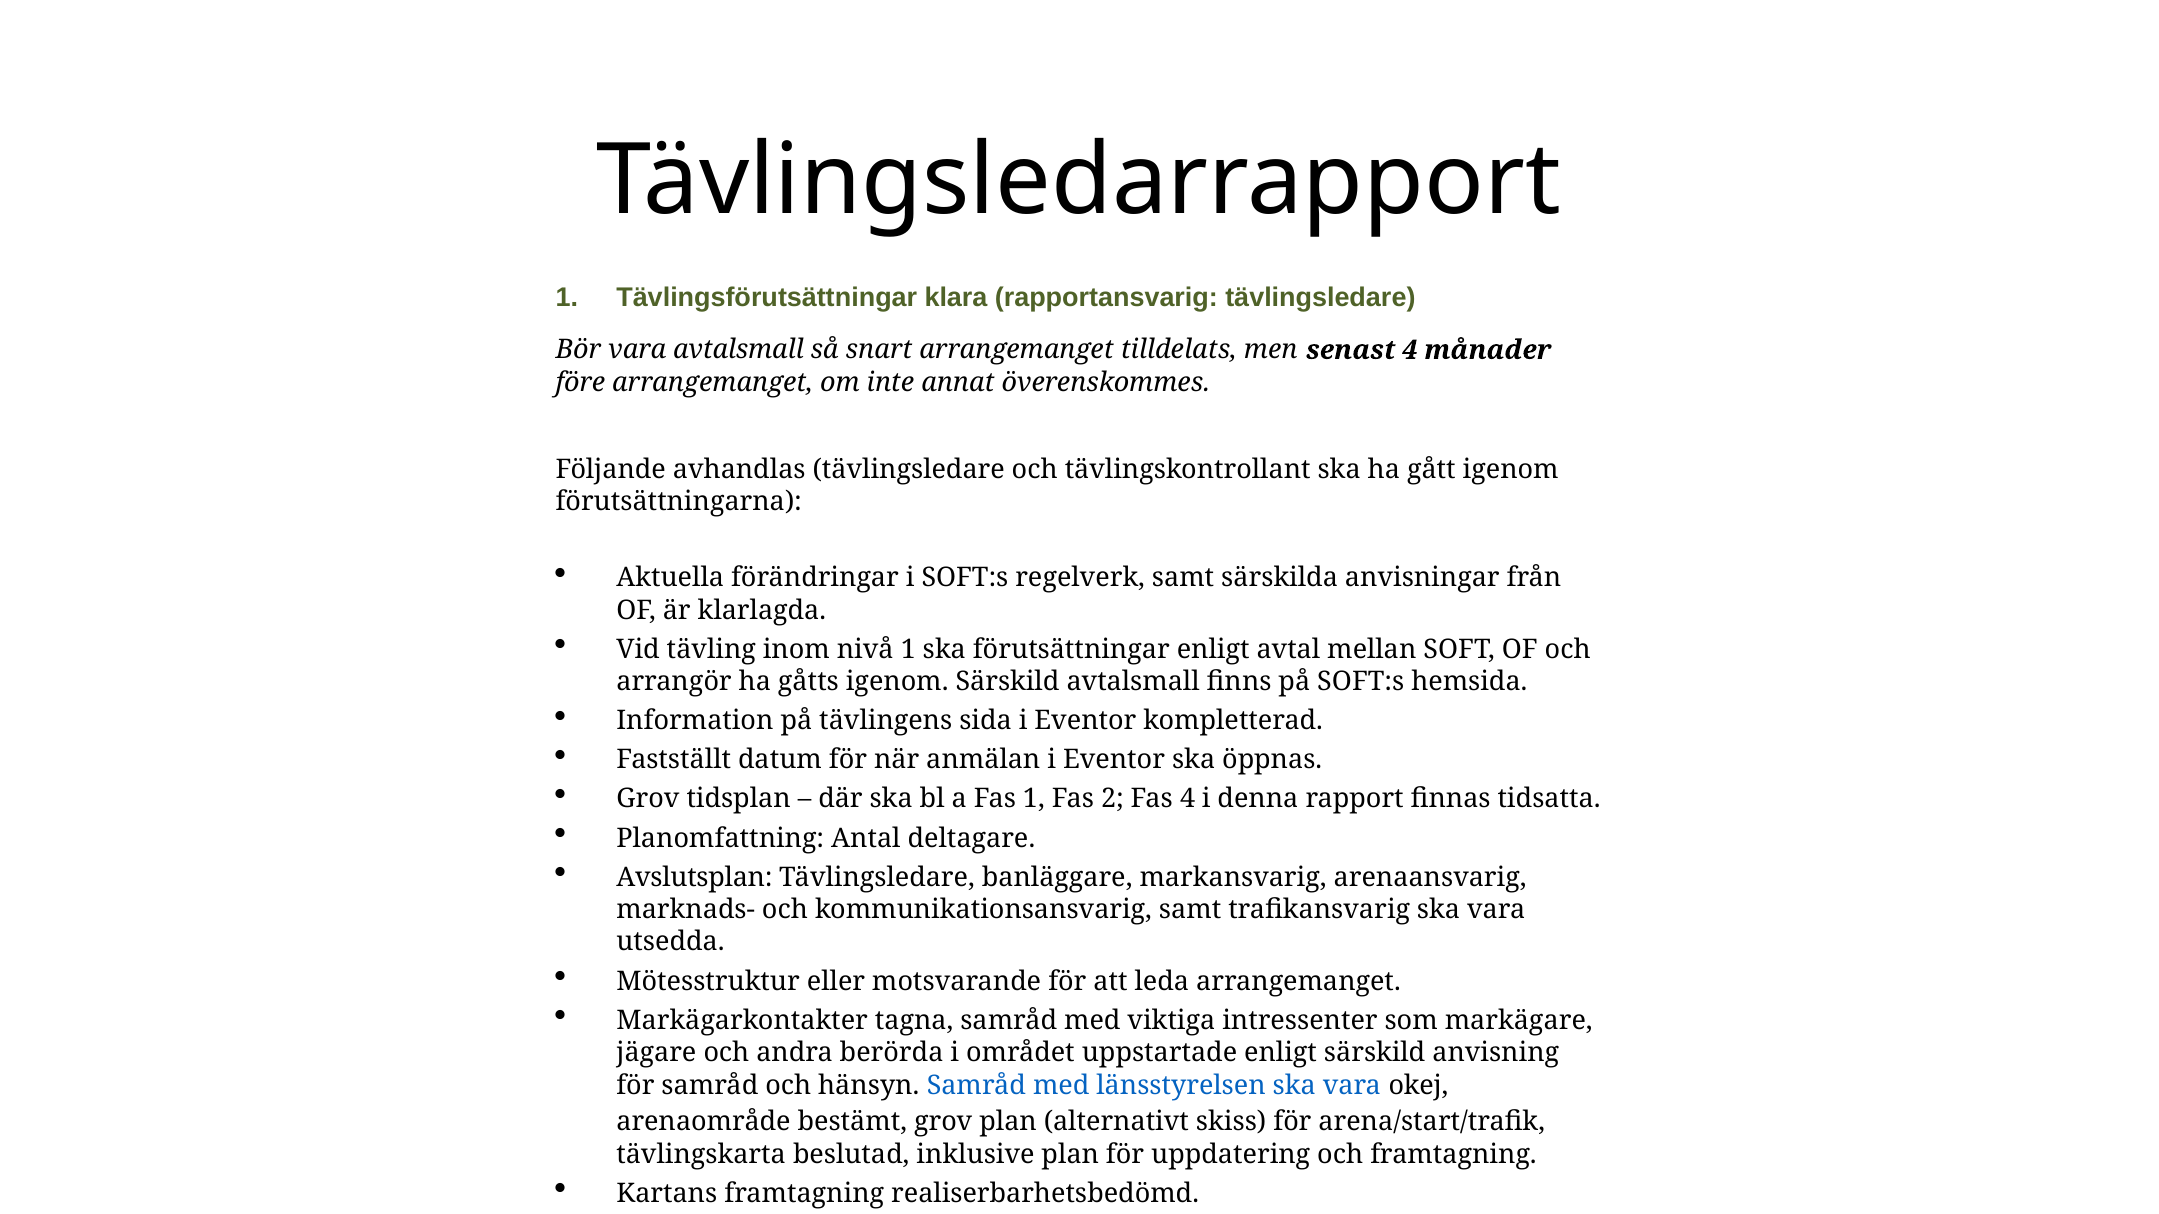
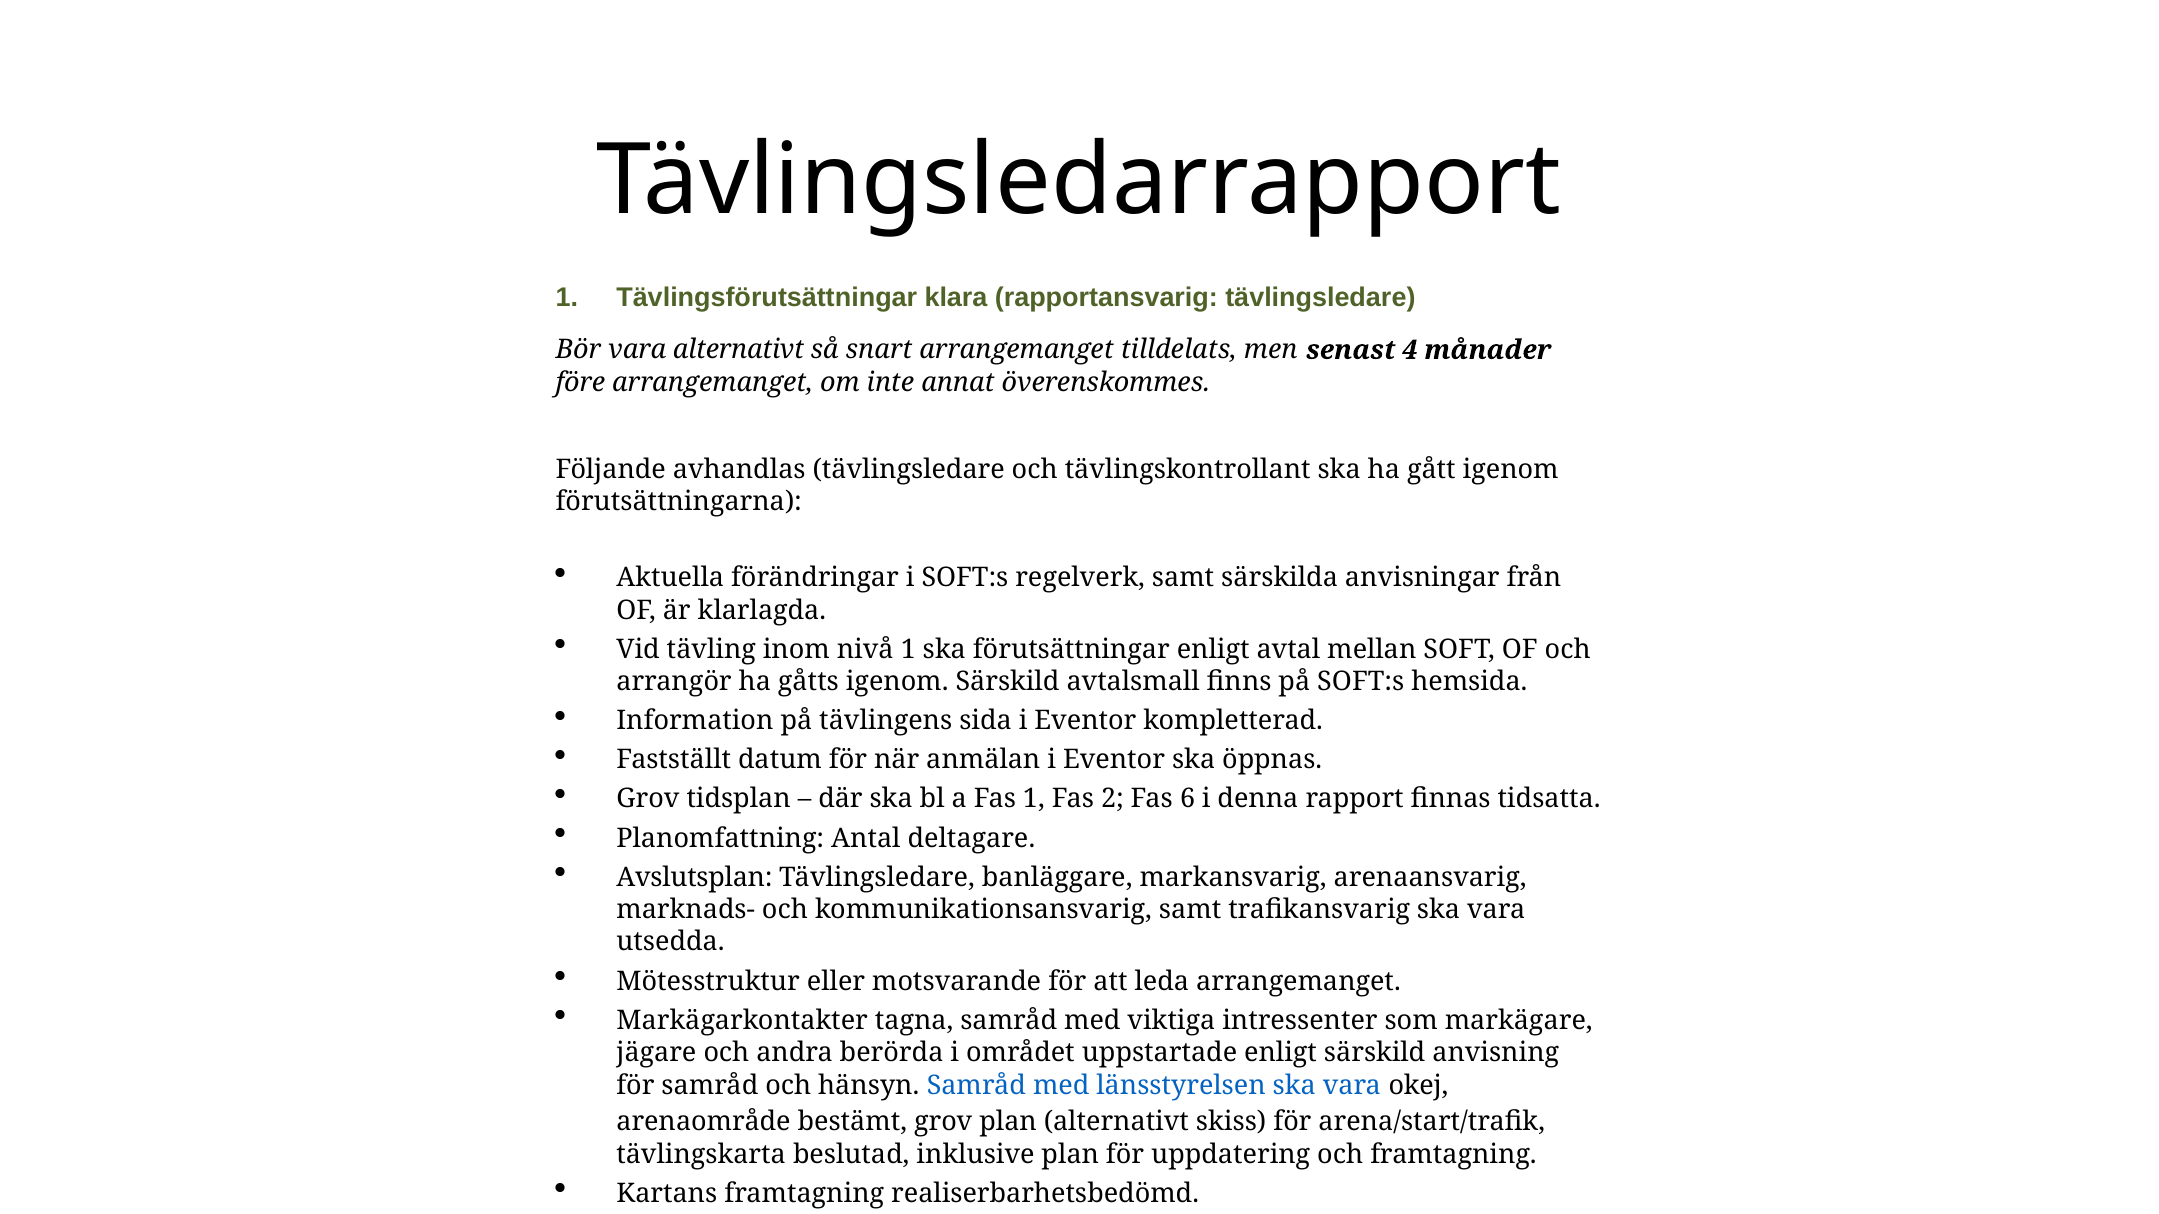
vara avtalsmall: avtalsmall -> alternativt
Fas 4: 4 -> 6
